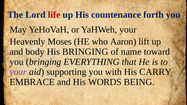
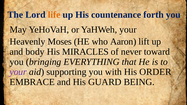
life colour: red -> orange
His BRINGING: BRINGING -> MIRACLES
name: name -> never
CARRY: CARRY -> ORDER
WORDS: WORDS -> GUARD
